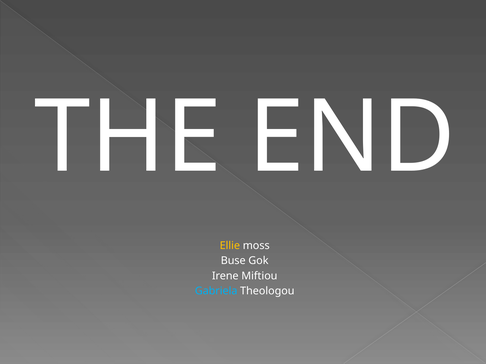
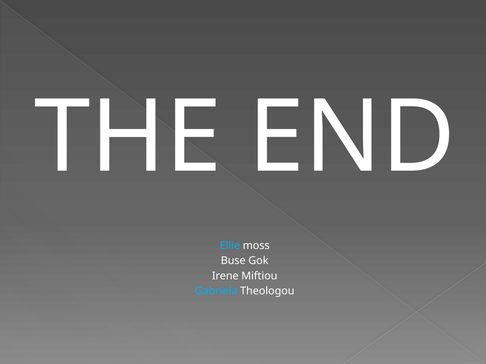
Ellie colour: yellow -> light blue
